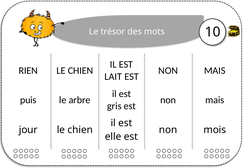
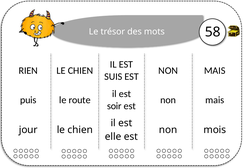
10: 10 -> 58
LAIT: LAIT -> SUIS
arbre: arbre -> route
gris: gris -> soir
